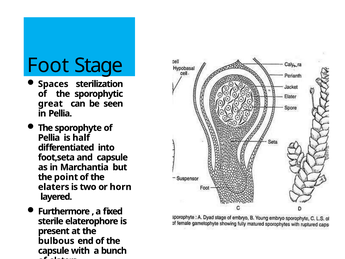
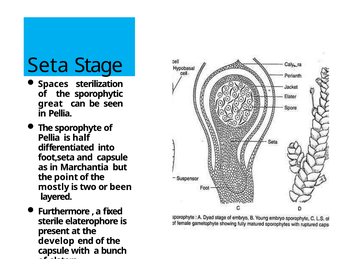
Foot: Foot -> Seta
elaters at (54, 187): elaters -> mostly
horn: horn -> been
bulbous: bulbous -> develop
